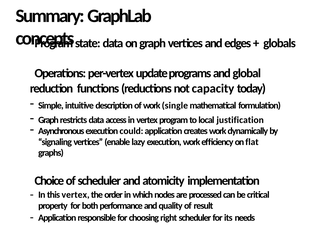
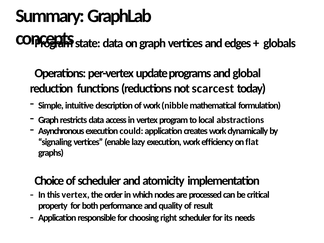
capacity: capacity -> scarcest
single: single -> nibble
justification: justification -> abstractions
